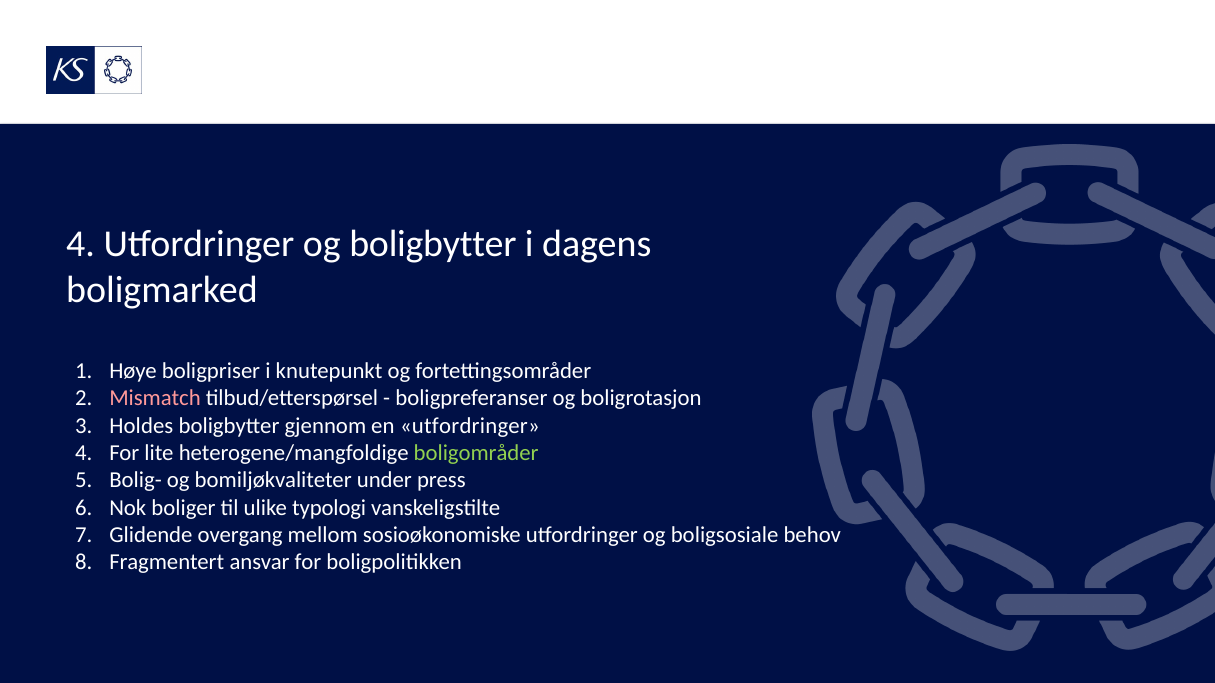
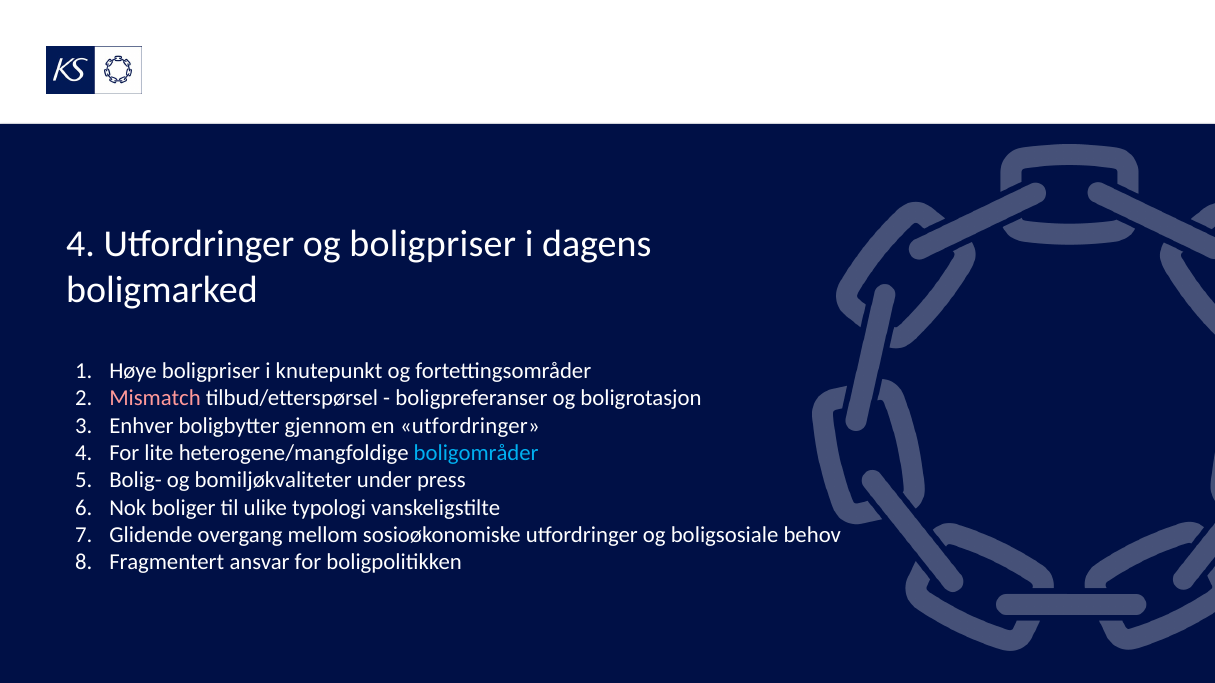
og boligbytter: boligbytter -> boligpriser
Holdes: Holdes -> Enhver
boligområder colour: light green -> light blue
